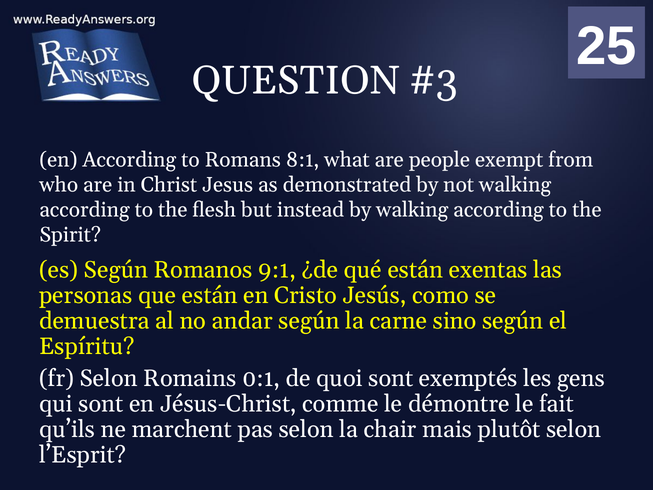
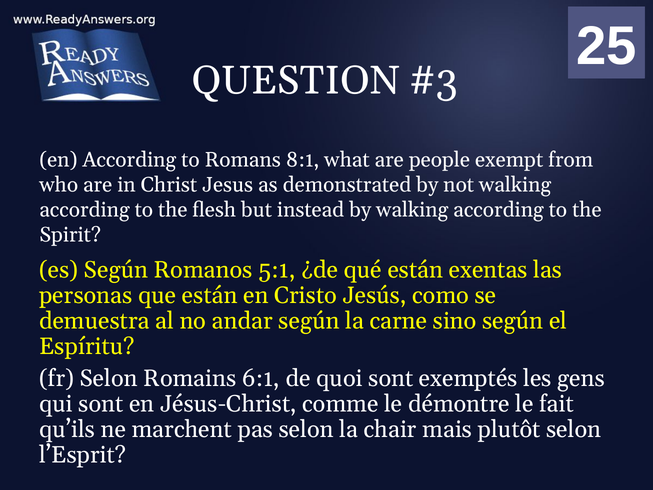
9:1: 9:1 -> 5:1
0:1: 0:1 -> 6:1
